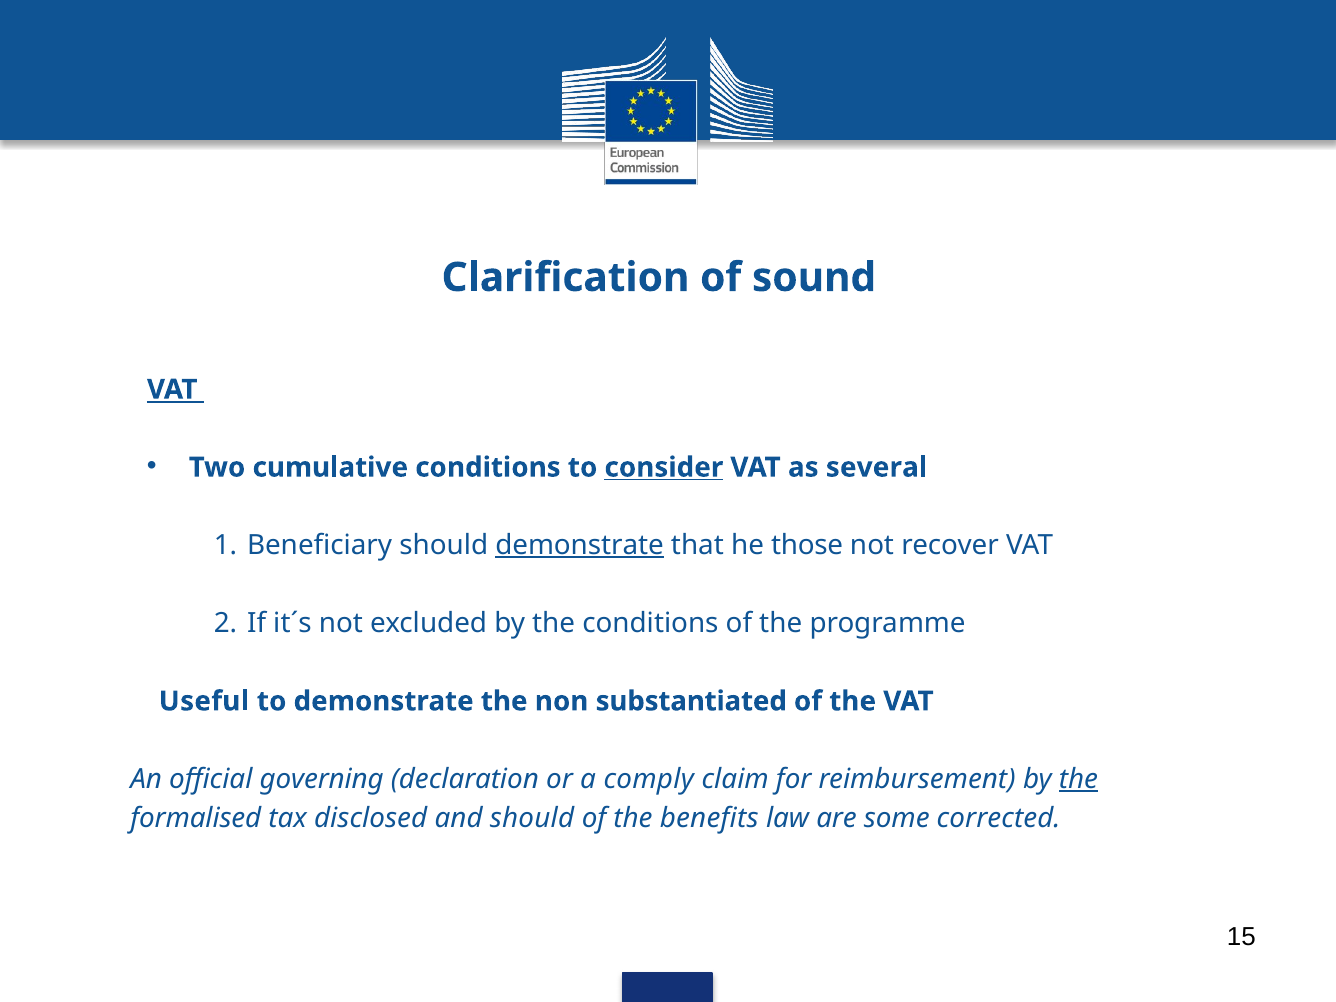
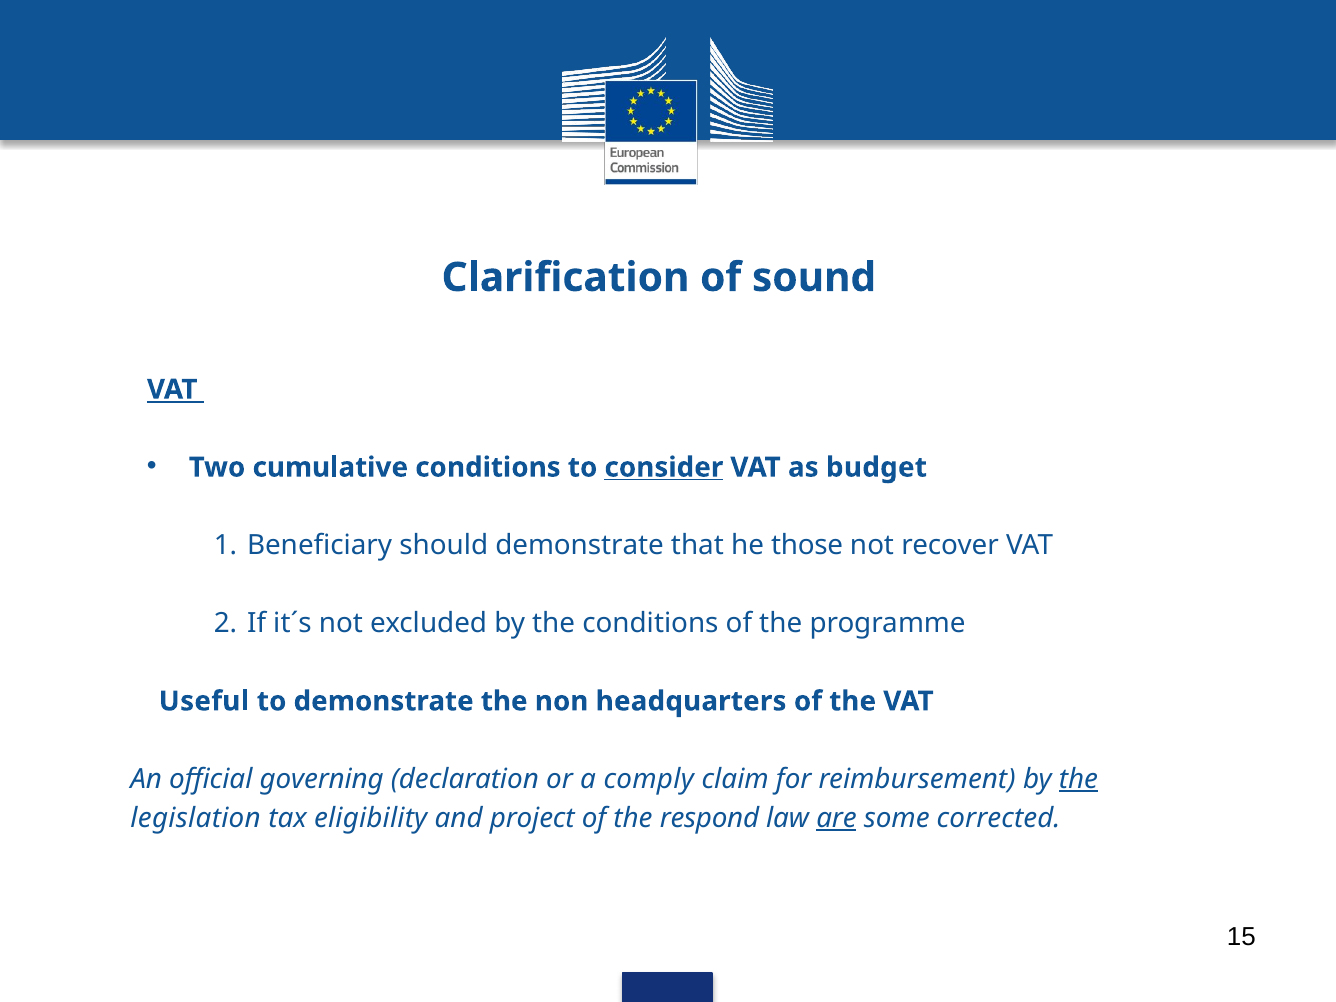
several: several -> budget
demonstrate at (580, 545) underline: present -> none
substantiated: substantiated -> headquarters
formalised: formalised -> legislation
disclosed: disclosed -> eligibility
and should: should -> project
benefits: benefits -> respond
are underline: none -> present
